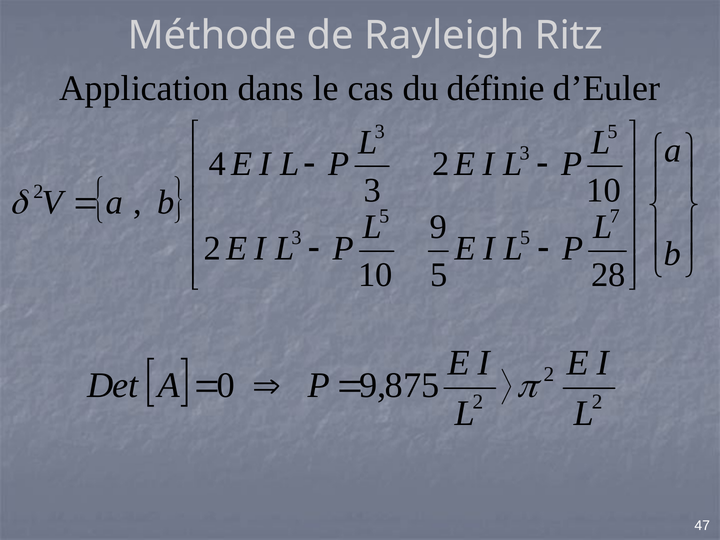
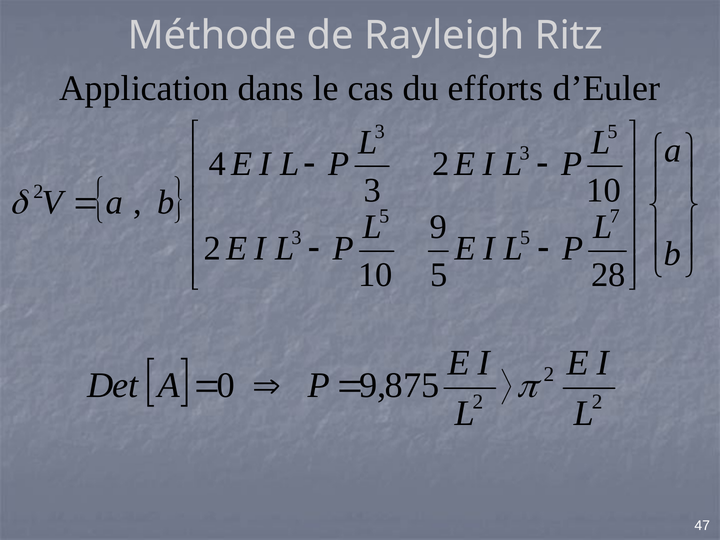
définie: définie -> efforts
